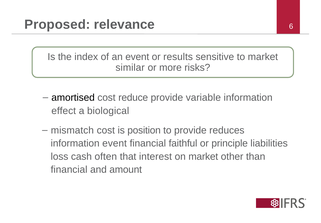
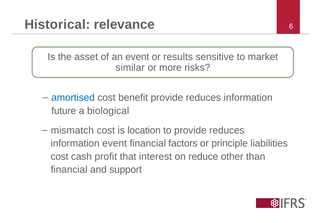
Proposed: Proposed -> Historical
index: index -> asset
amortised colour: black -> blue
reduce: reduce -> benefit
variable at (203, 97): variable -> reduces
effect: effect -> future
position: position -> location
faithful: faithful -> factors
loss at (59, 156): loss -> cost
often: often -> profit
on market: market -> reduce
amount: amount -> support
